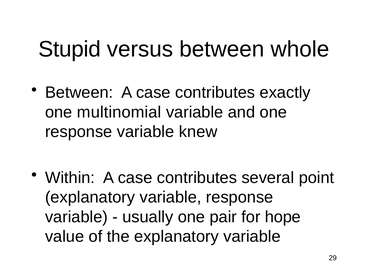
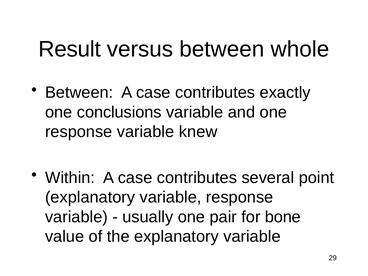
Stupid: Stupid -> Result
multinomial: multinomial -> conclusions
hope: hope -> bone
